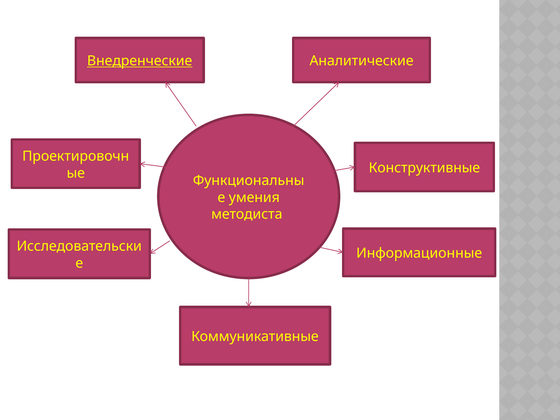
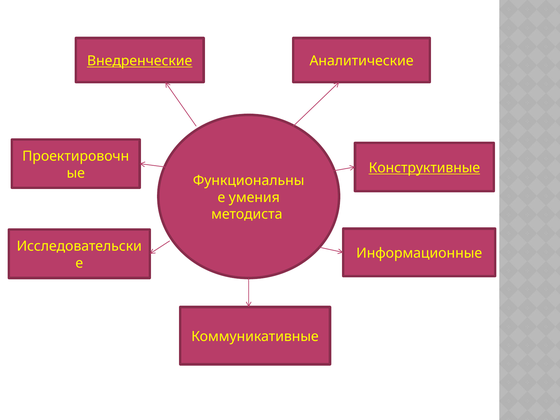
Конструктивные underline: none -> present
